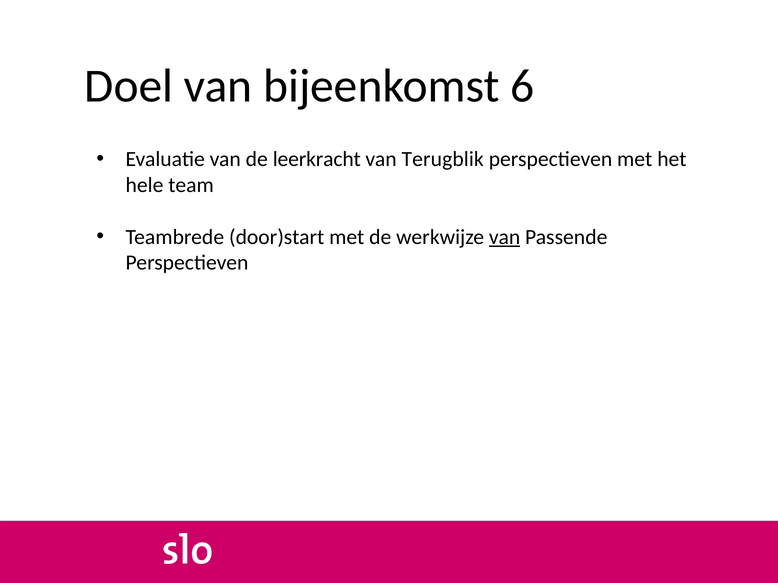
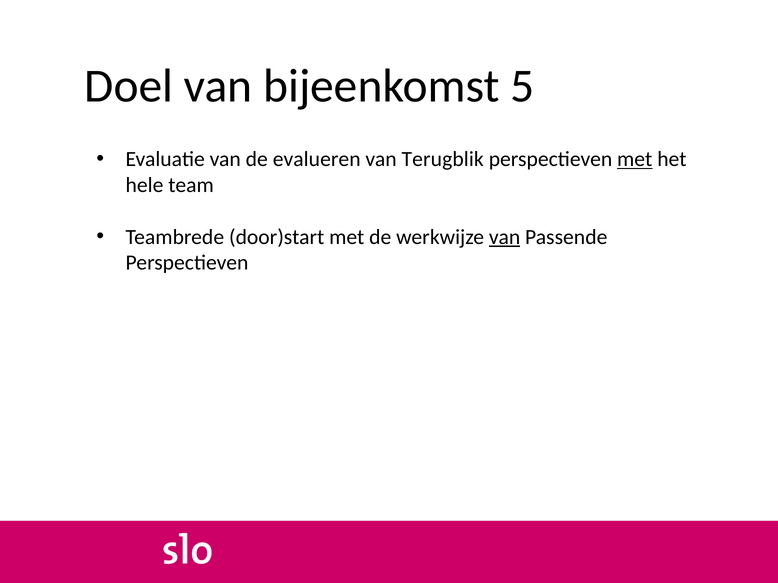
6: 6 -> 5
leerkracht: leerkracht -> evalueren
met at (635, 159) underline: none -> present
